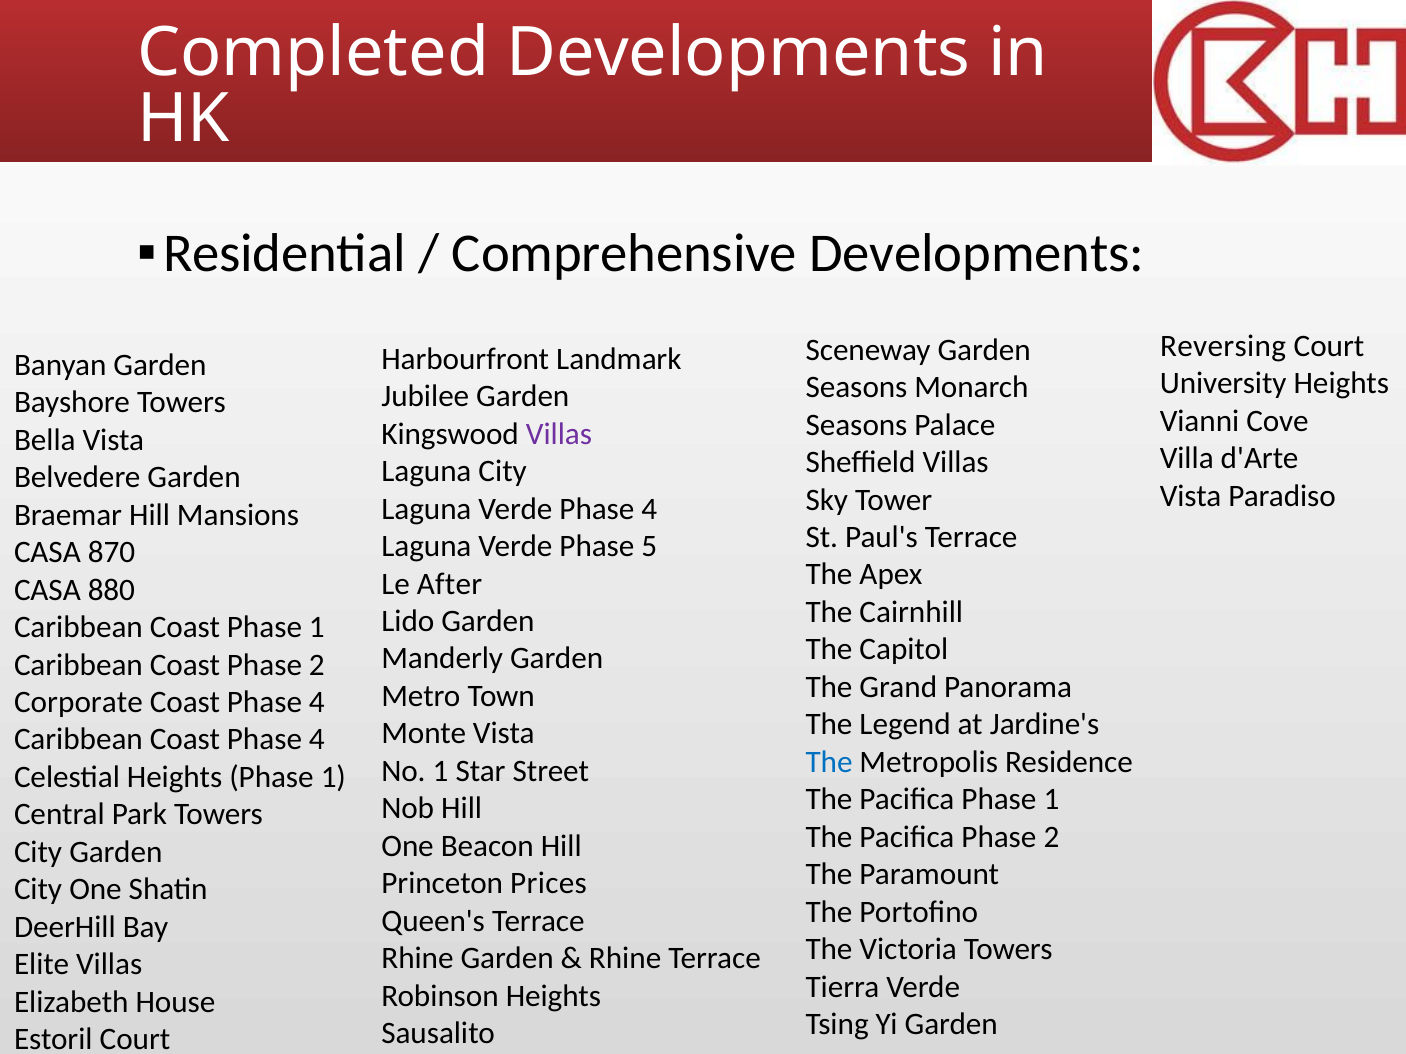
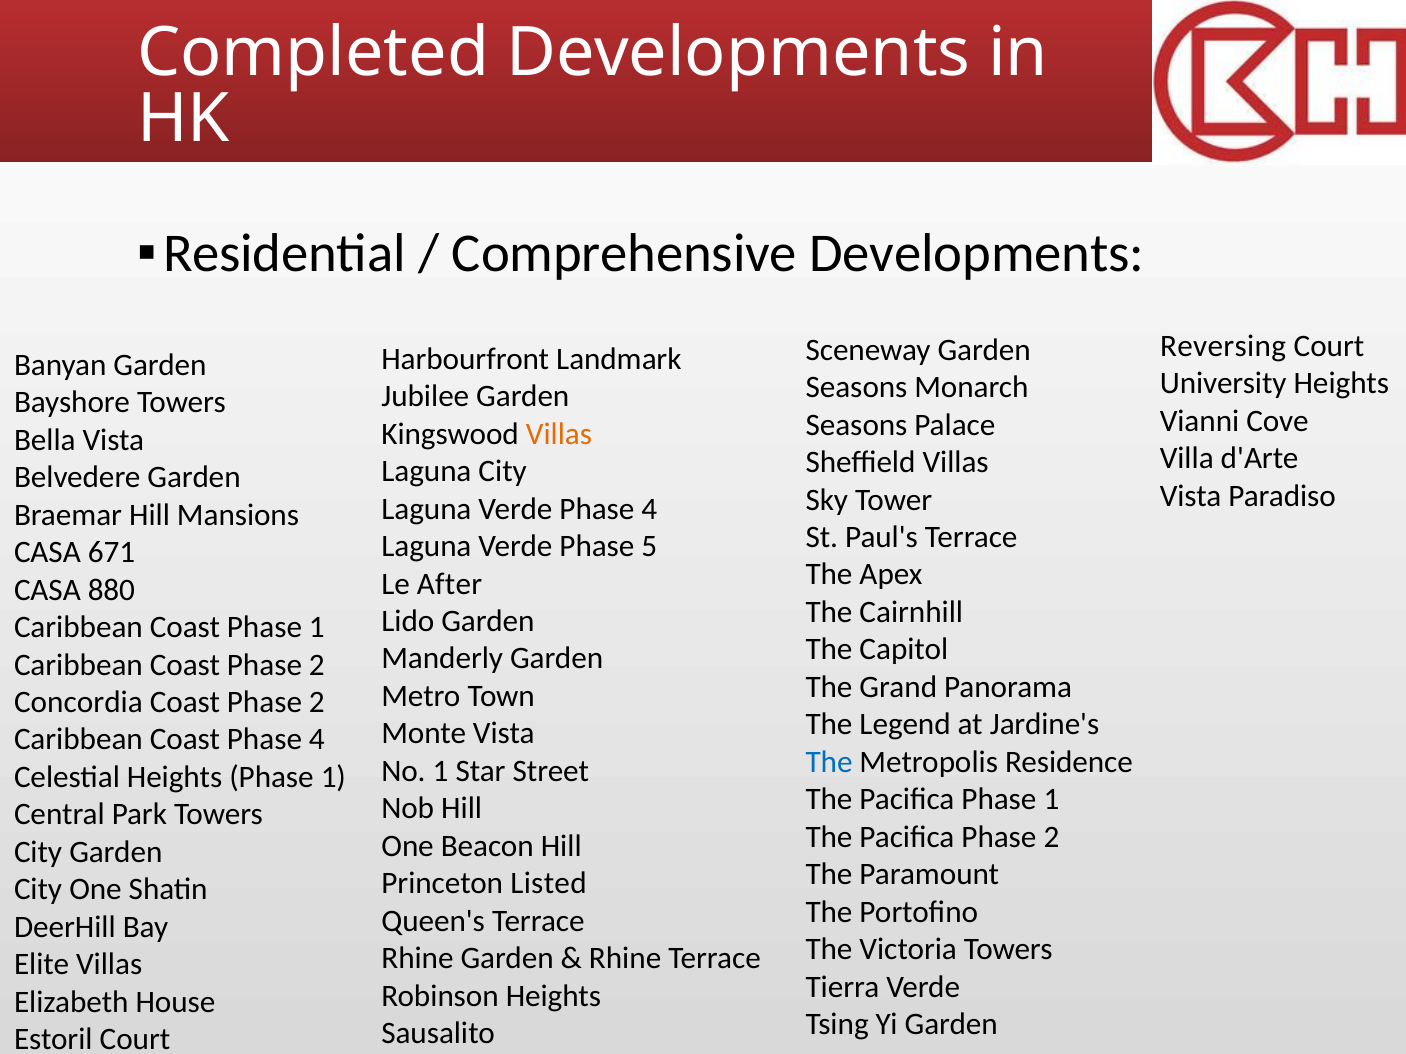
Villas at (559, 434) colour: purple -> orange
870: 870 -> 671
Corporate: Corporate -> Concordia
4 at (317, 702): 4 -> 2
Prices: Prices -> Listed
